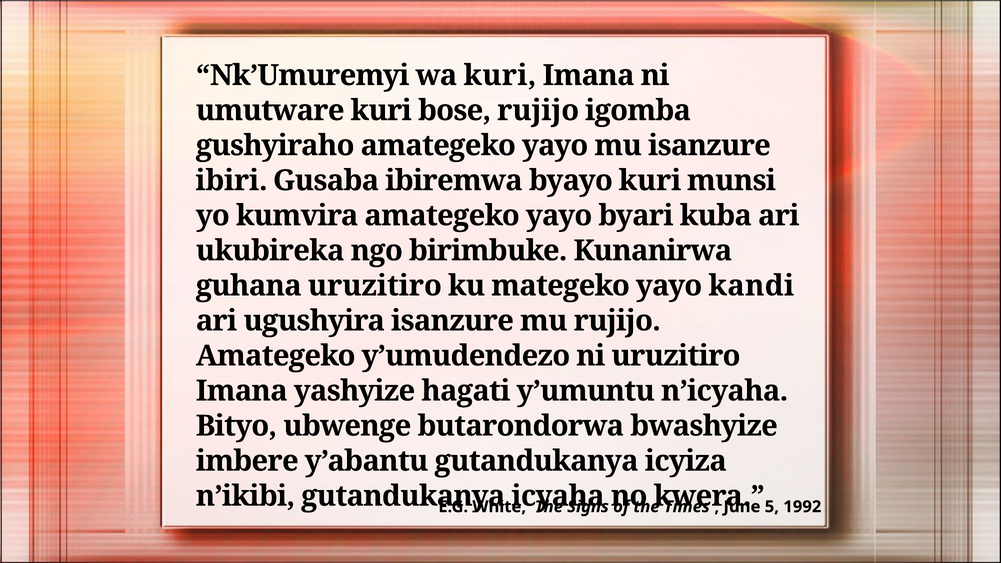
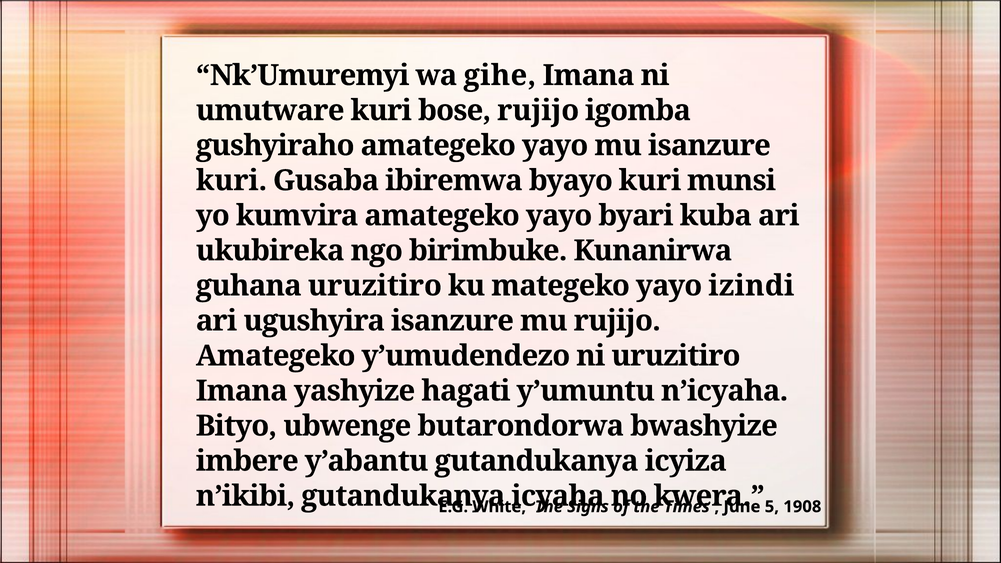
wa kuri: kuri -> gihe
ibiri at (231, 181): ibiri -> kuri
kandi: kandi -> izindi
1992: 1992 -> 1908
